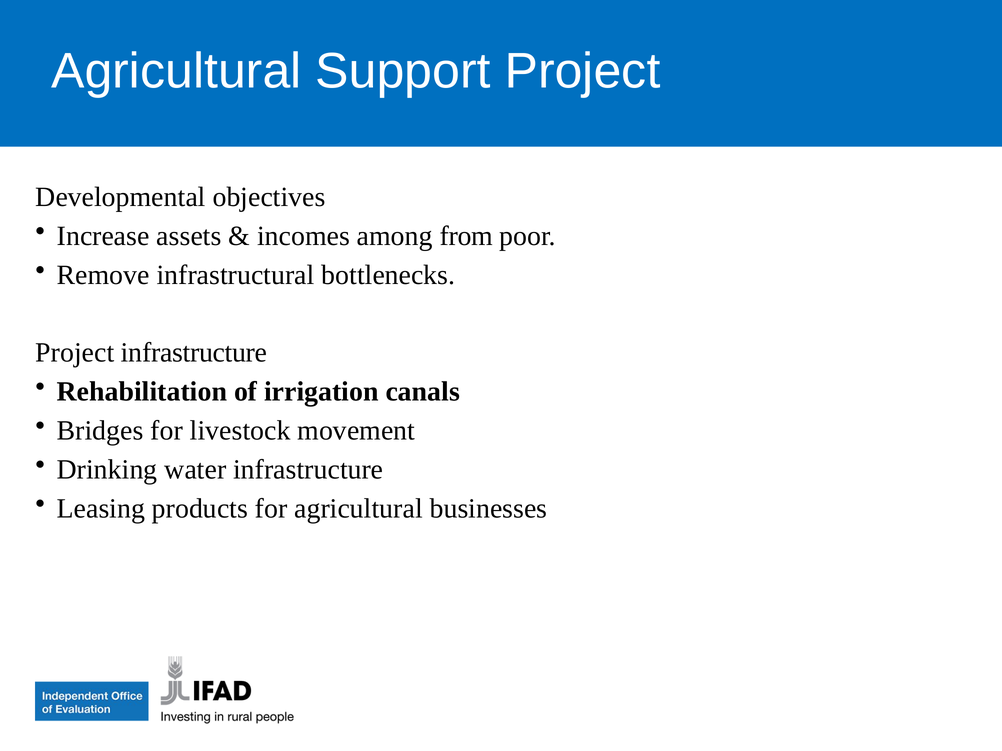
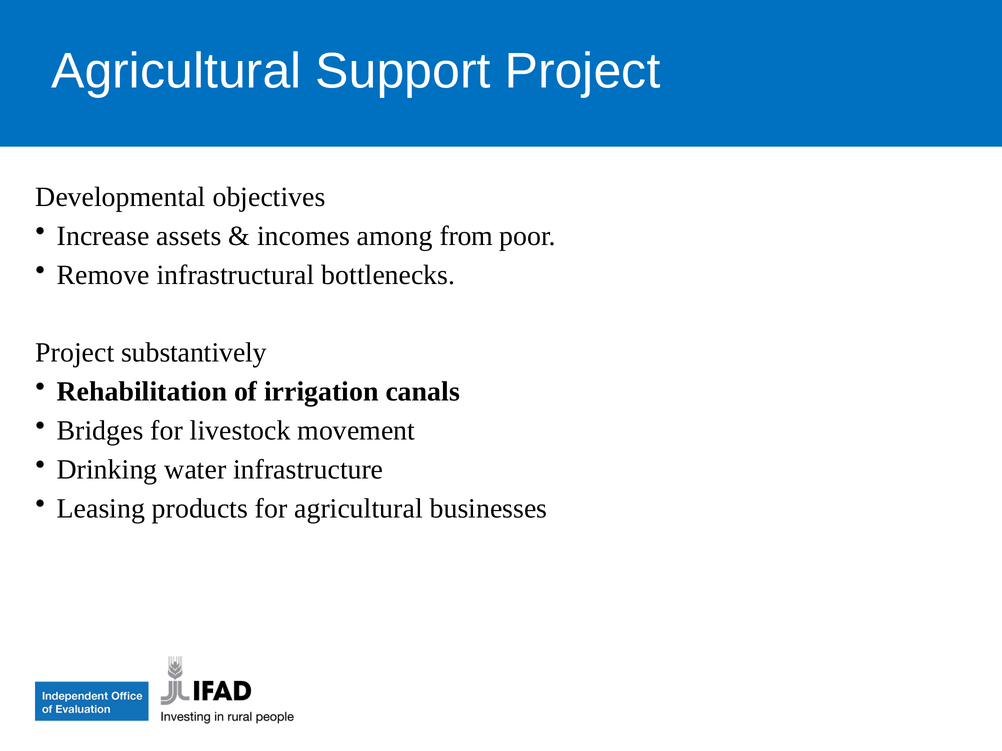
Project infrastructure: infrastructure -> substantively
